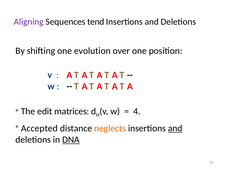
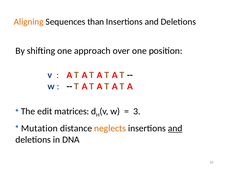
Aligning colour: purple -> orange
tend: tend -> than
evolution: evolution -> approach
4: 4 -> 3
Accepted: Accepted -> Mutation
DNA underline: present -> none
